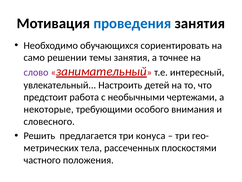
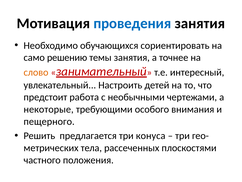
решении: решении -> решению
слово colour: purple -> orange
словесного: словесного -> пещерного
